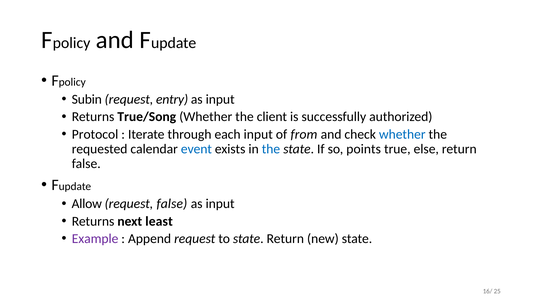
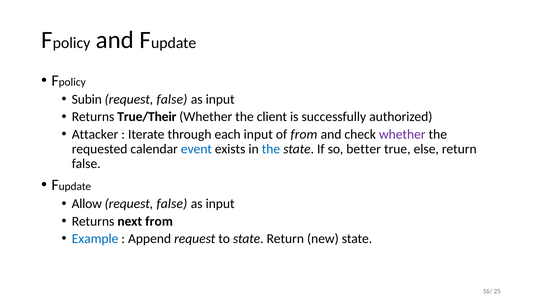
entry at (172, 99): entry -> false
True/Song: True/Song -> True/Their
Protocol: Protocol -> Attacker
whether at (402, 134) colour: blue -> purple
points: points -> better
next least: least -> from
Example colour: purple -> blue
